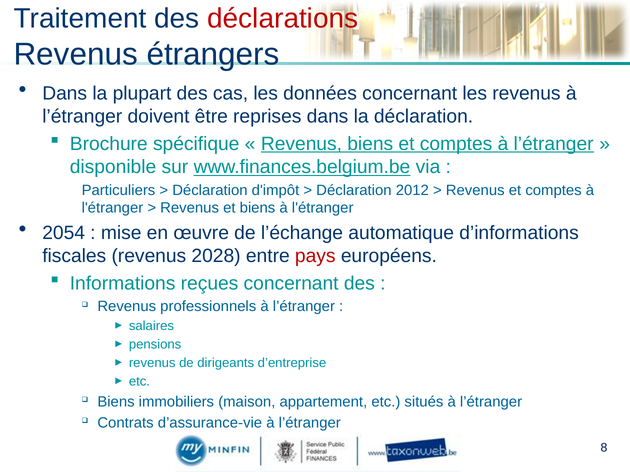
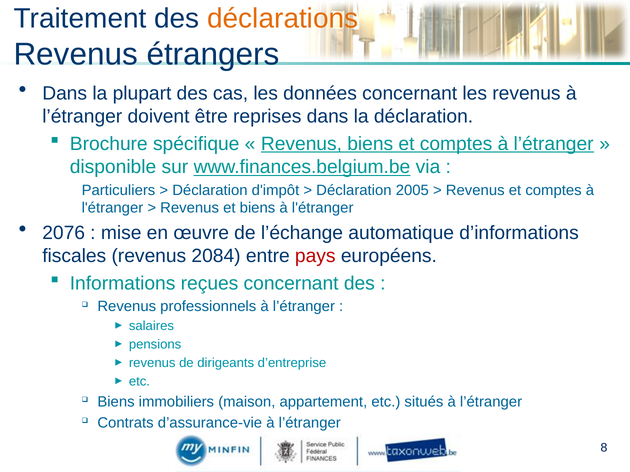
déclarations colour: red -> orange
2012: 2012 -> 2005
2054: 2054 -> 2076
2028: 2028 -> 2084
